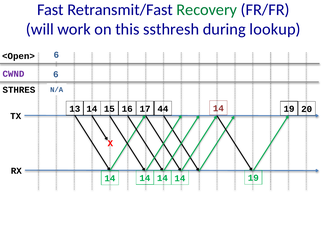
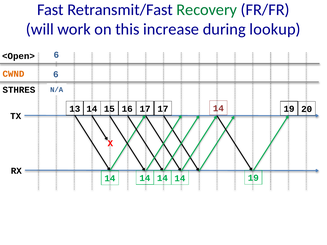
ssthresh: ssthresh -> increase
CWND colour: purple -> orange
17 44: 44 -> 17
